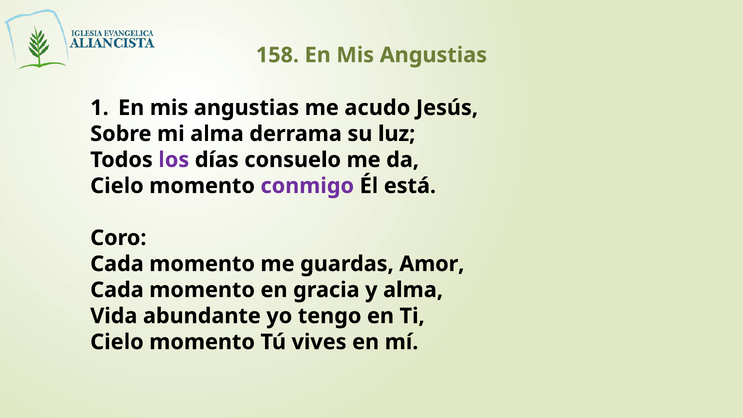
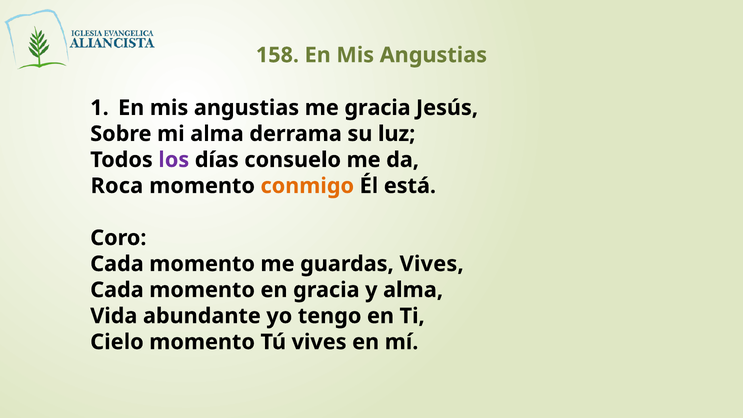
me acudo: acudo -> gracia
Cielo at (117, 186): Cielo -> Roca
conmigo colour: purple -> orange
guardas Amor: Amor -> Vives
